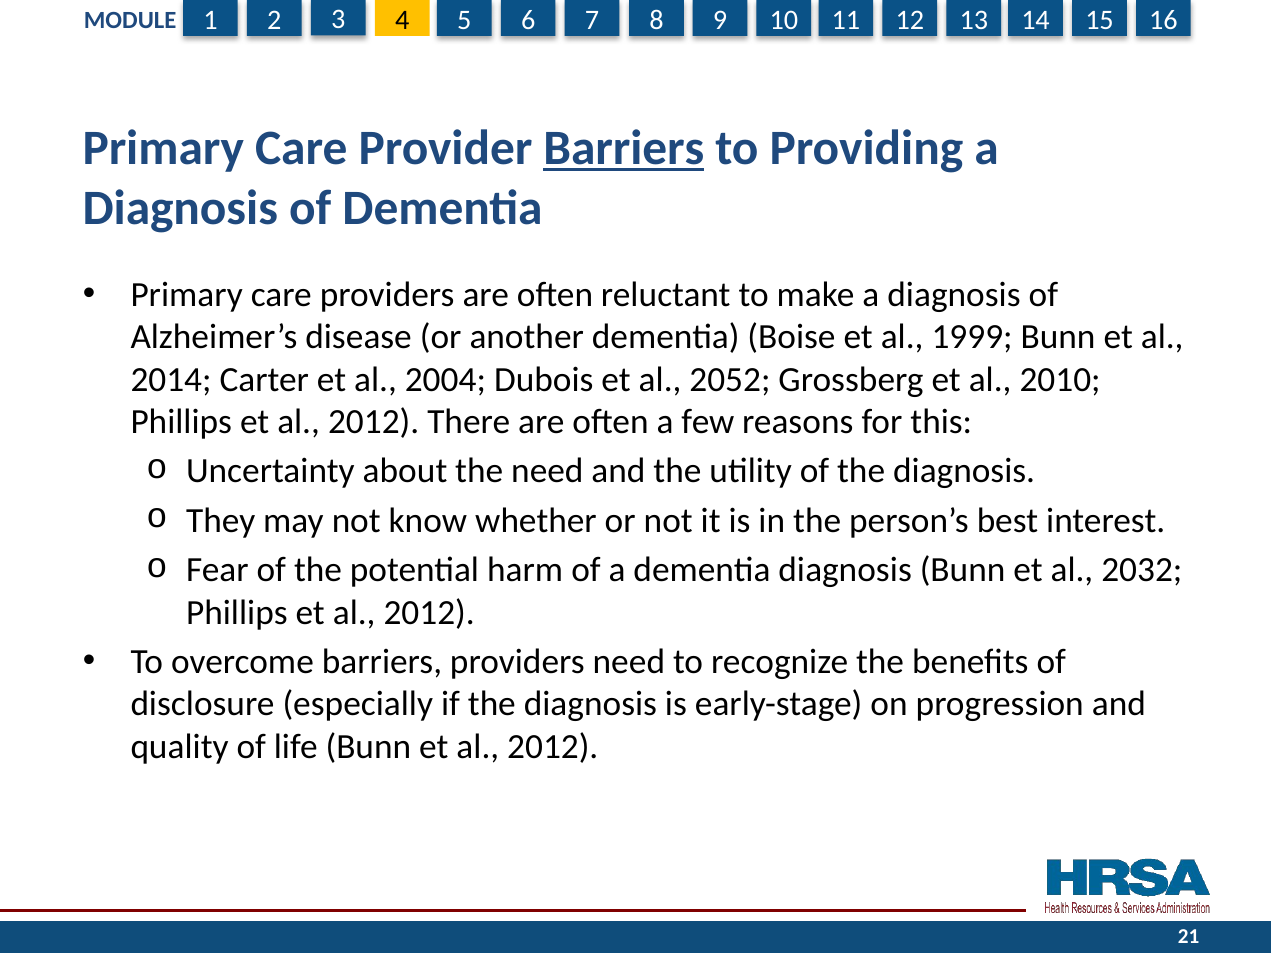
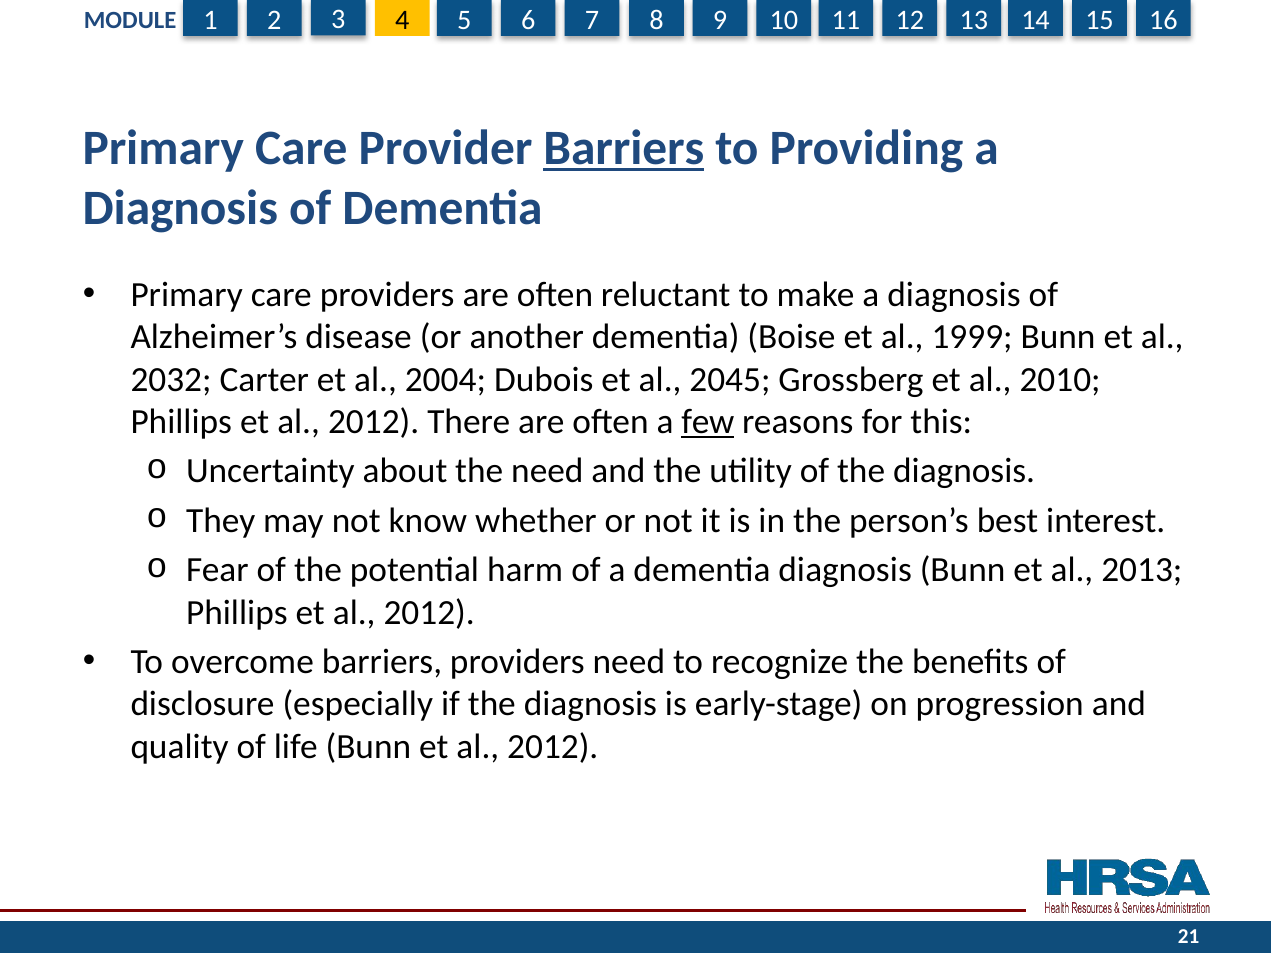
2014: 2014 -> 2032
2052: 2052 -> 2045
few underline: none -> present
2032: 2032 -> 2013
